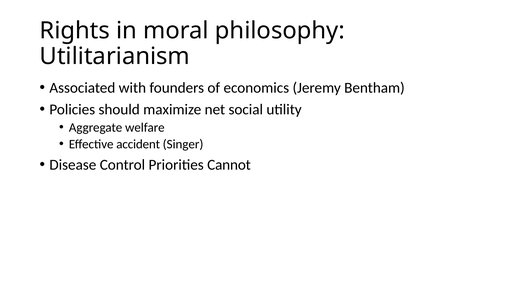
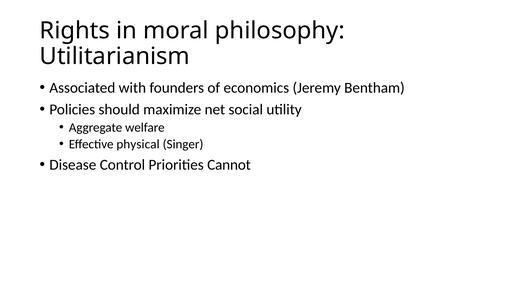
accident: accident -> physical
